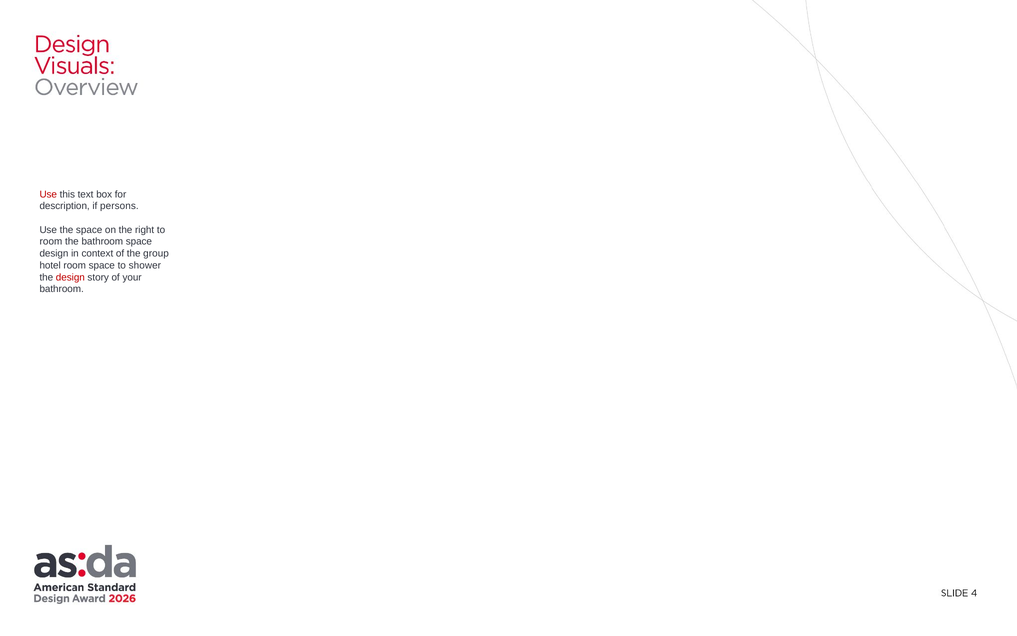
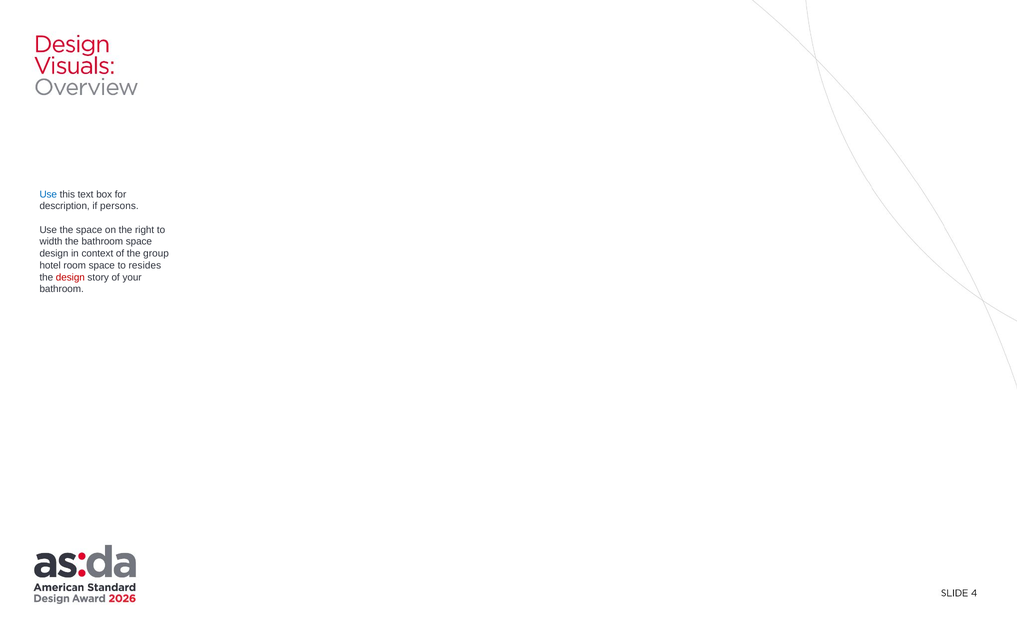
Use at (48, 194) colour: red -> blue
room at (51, 242): room -> width
shower: shower -> resides
